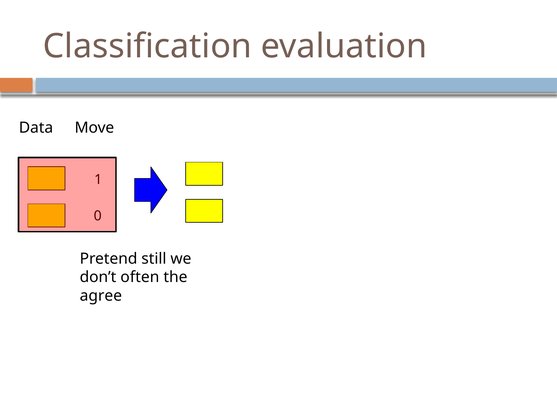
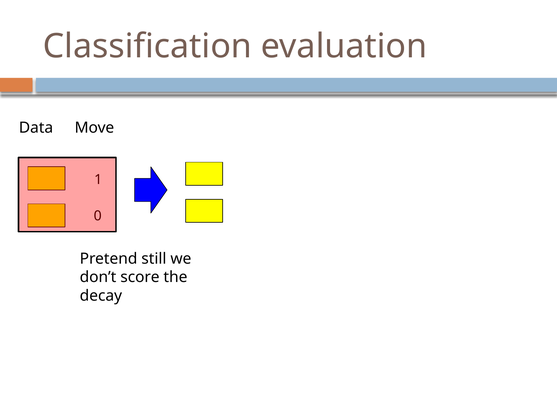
often: often -> score
agree: agree -> decay
